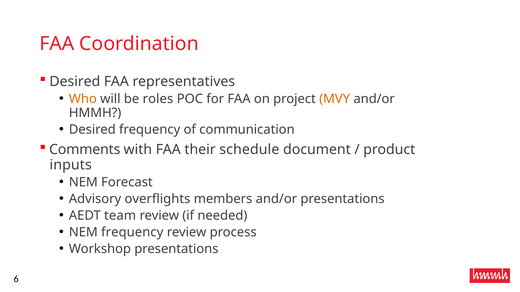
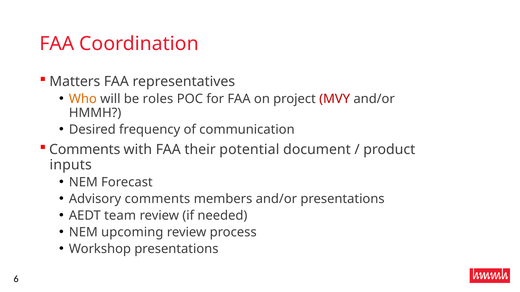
Desired at (75, 82): Desired -> Matters
MVY colour: orange -> red
schedule: schedule -> potential
Advisory overflights: overflights -> comments
NEM frequency: frequency -> upcoming
